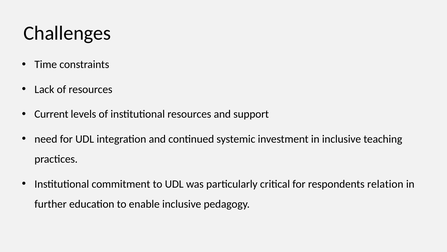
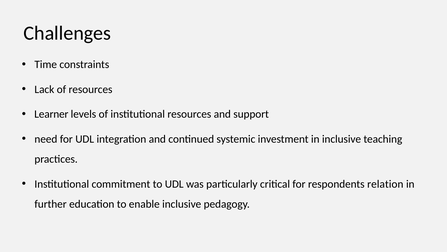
Current: Current -> Learner
